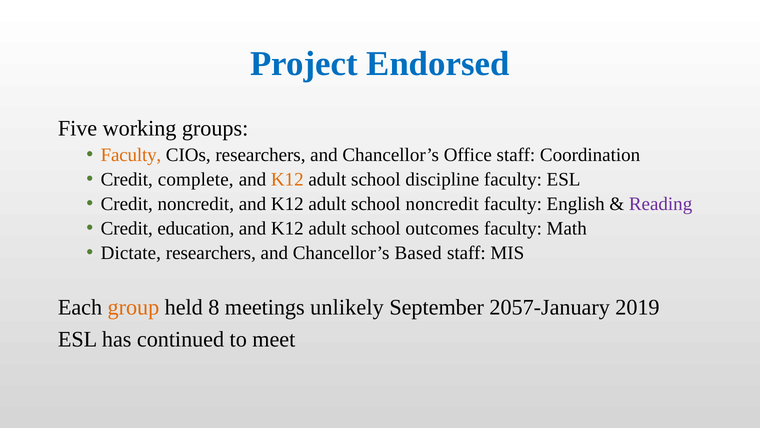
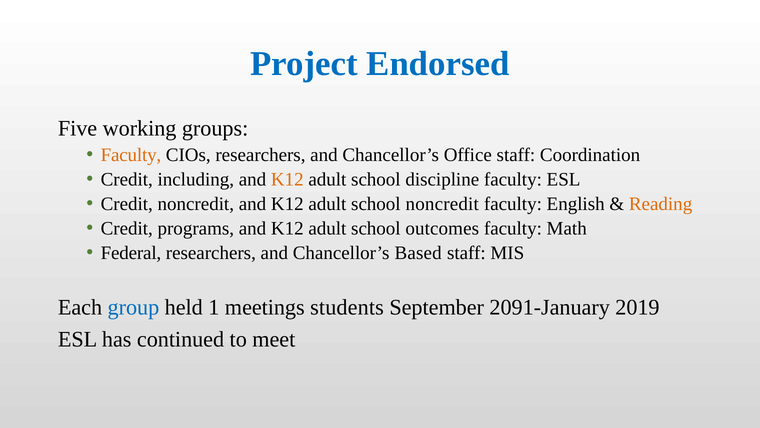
complete: complete -> including
Reading colour: purple -> orange
education: education -> programs
Dictate: Dictate -> Federal
group colour: orange -> blue
8: 8 -> 1
unlikely: unlikely -> students
2057-January: 2057-January -> 2091-January
